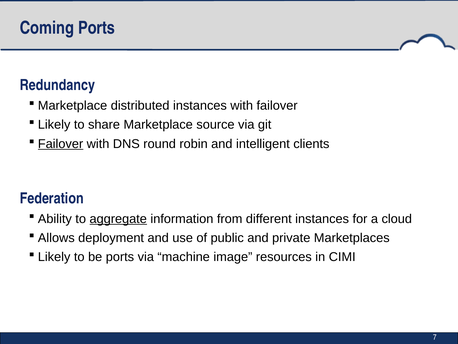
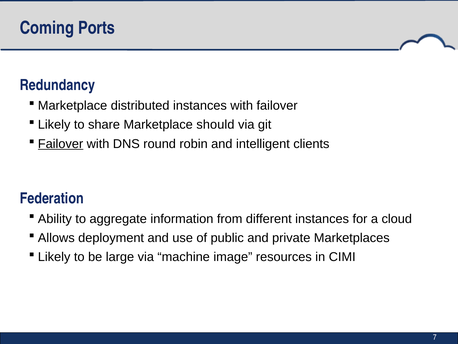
source: source -> should
aggregate underline: present -> none
be ports: ports -> large
